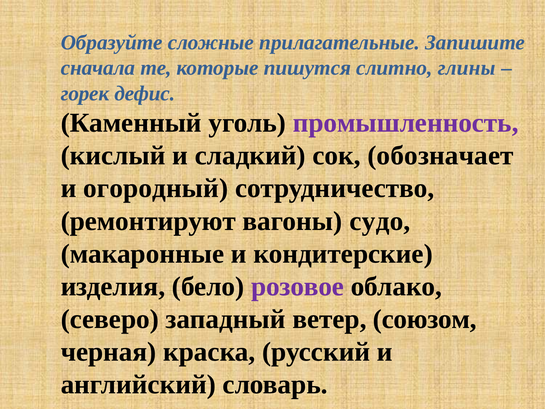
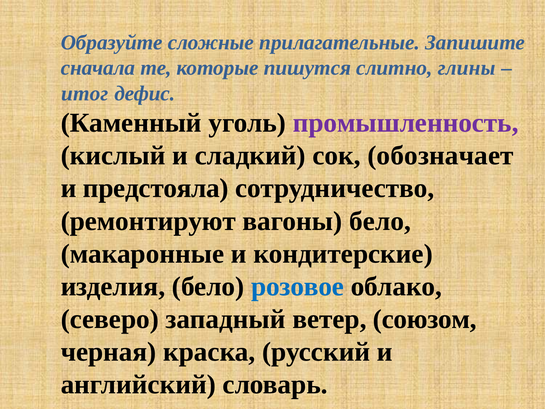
горек: горек -> итог
огородный: огородный -> предстояла
вагоны судо: судо -> бело
розовое colour: purple -> blue
